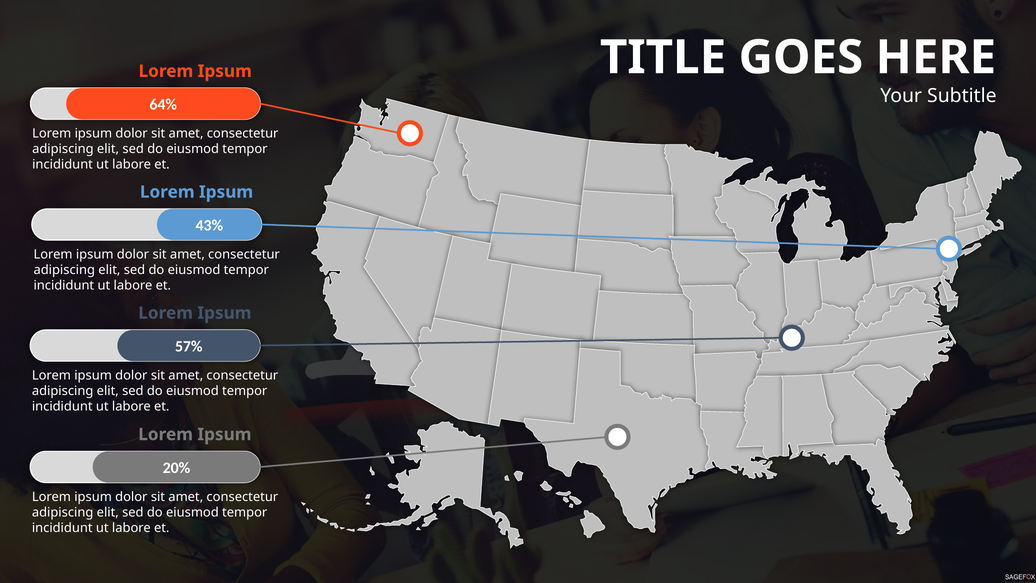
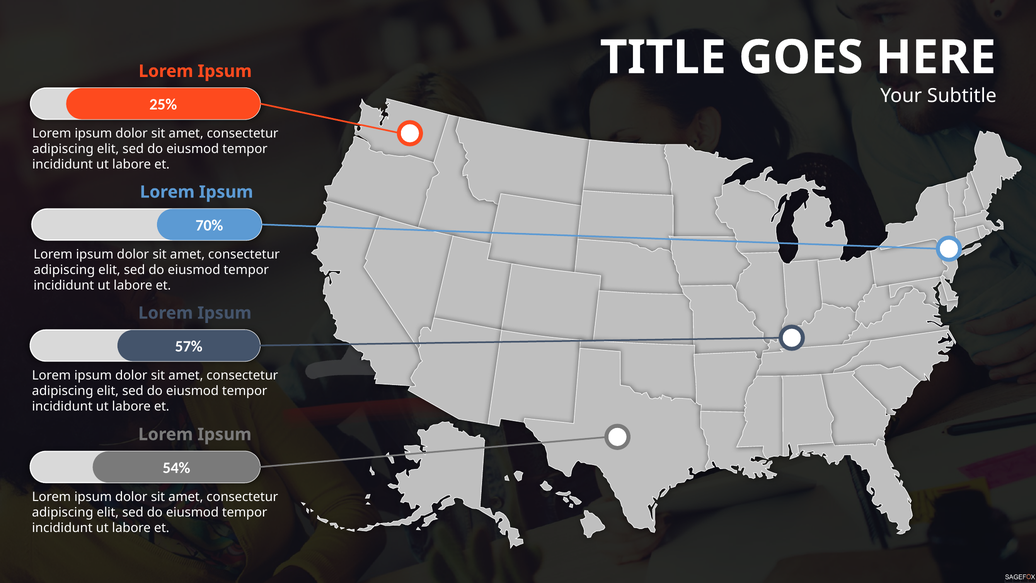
64%: 64% -> 25%
43%: 43% -> 70%
20%: 20% -> 54%
